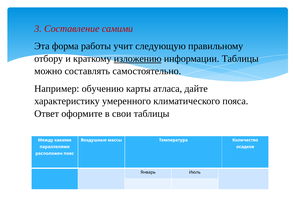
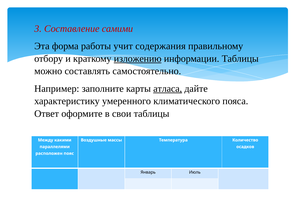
следующую: следующую -> содержания
обучению: обучению -> заполните
атласа underline: none -> present
